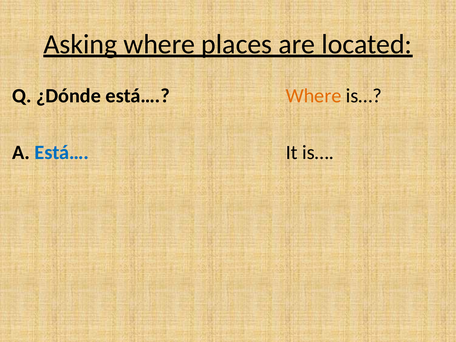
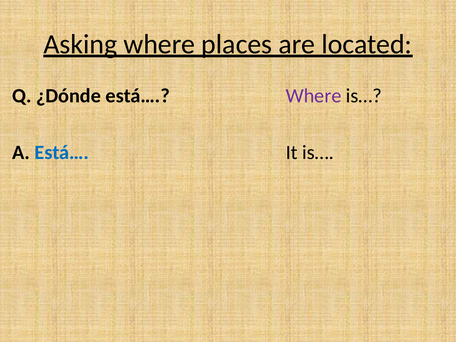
Where at (314, 96) colour: orange -> purple
